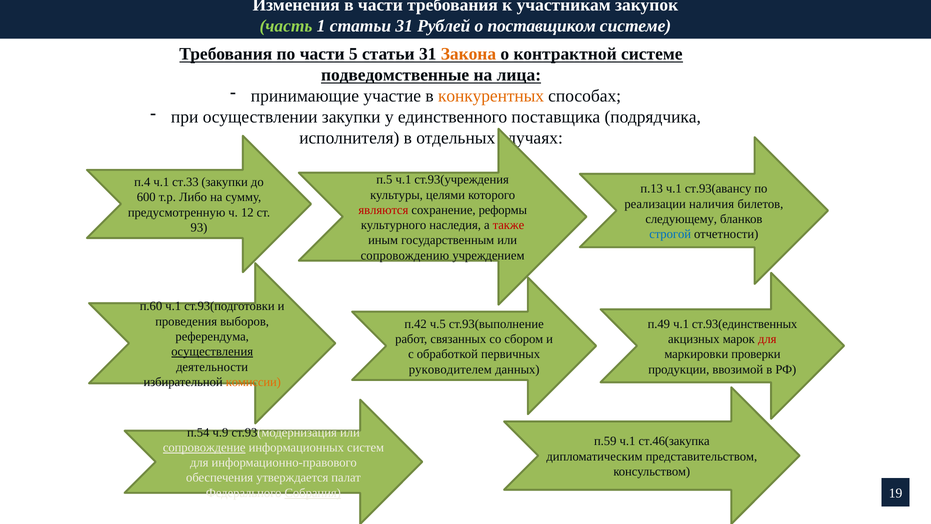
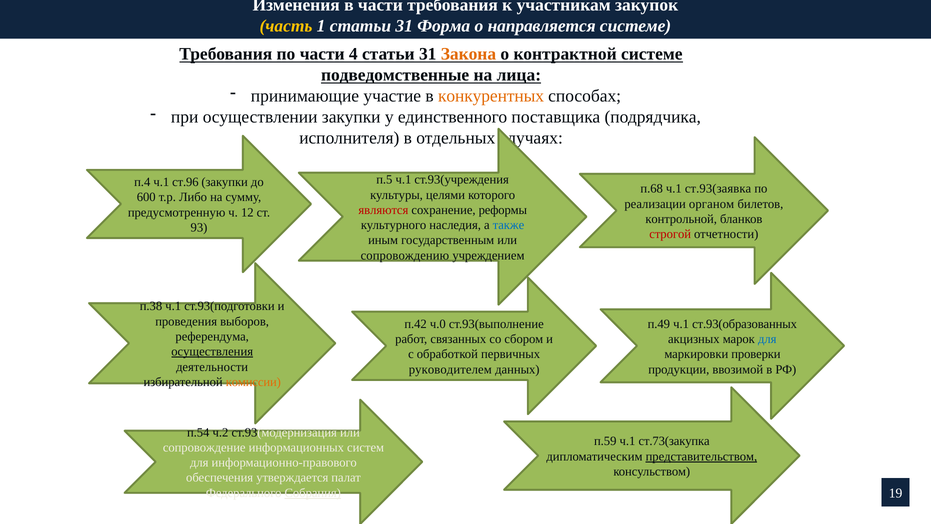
часть colour: light green -> yellow
Рублей: Рублей -> Форма
поставщиком: поставщиком -> направляется
5: 5 -> 4
ст.33: ст.33 -> ст.96
п.13: п.13 -> п.68
ст.93(авансу: ст.93(авансу -> ст.93(заявка
наличия: наличия -> органом
следующему: следующему -> контрольной
также colour: red -> blue
строгой colour: blue -> red
п.60: п.60 -> п.38
ч.5: ч.5 -> ч.0
ст.93(единственных: ст.93(единственных -> ст.93(образованных
для at (767, 339) colour: red -> blue
ч.9: ч.9 -> ч.2
ст.46(закупка: ст.46(закупка -> ст.73(закупка
сопровождение underline: present -> none
представительством underline: none -> present
